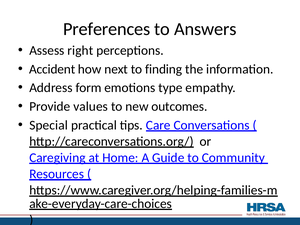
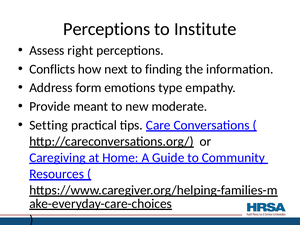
Preferences at (107, 29): Preferences -> Perceptions
Answers: Answers -> Institute
Accident: Accident -> Conflicts
values: values -> meant
outcomes: outcomes -> moderate
Special: Special -> Setting
